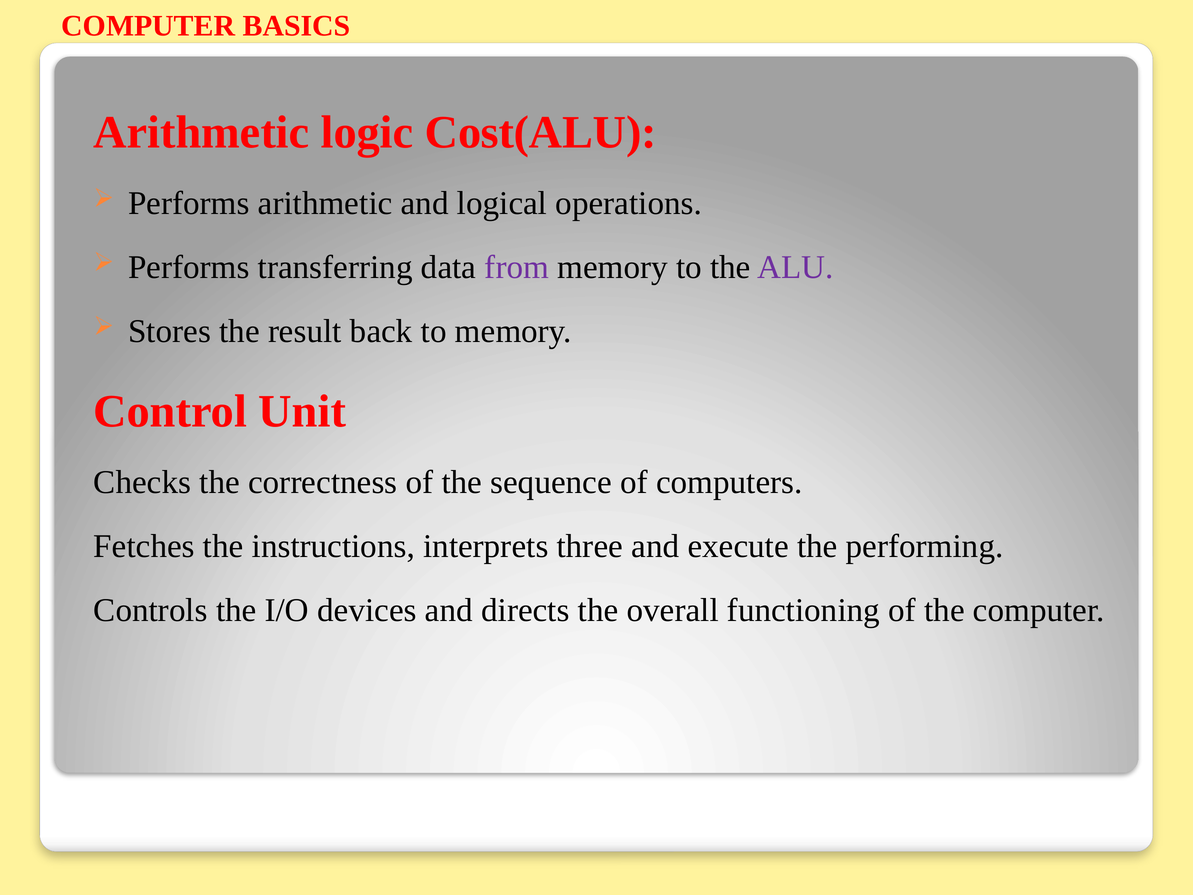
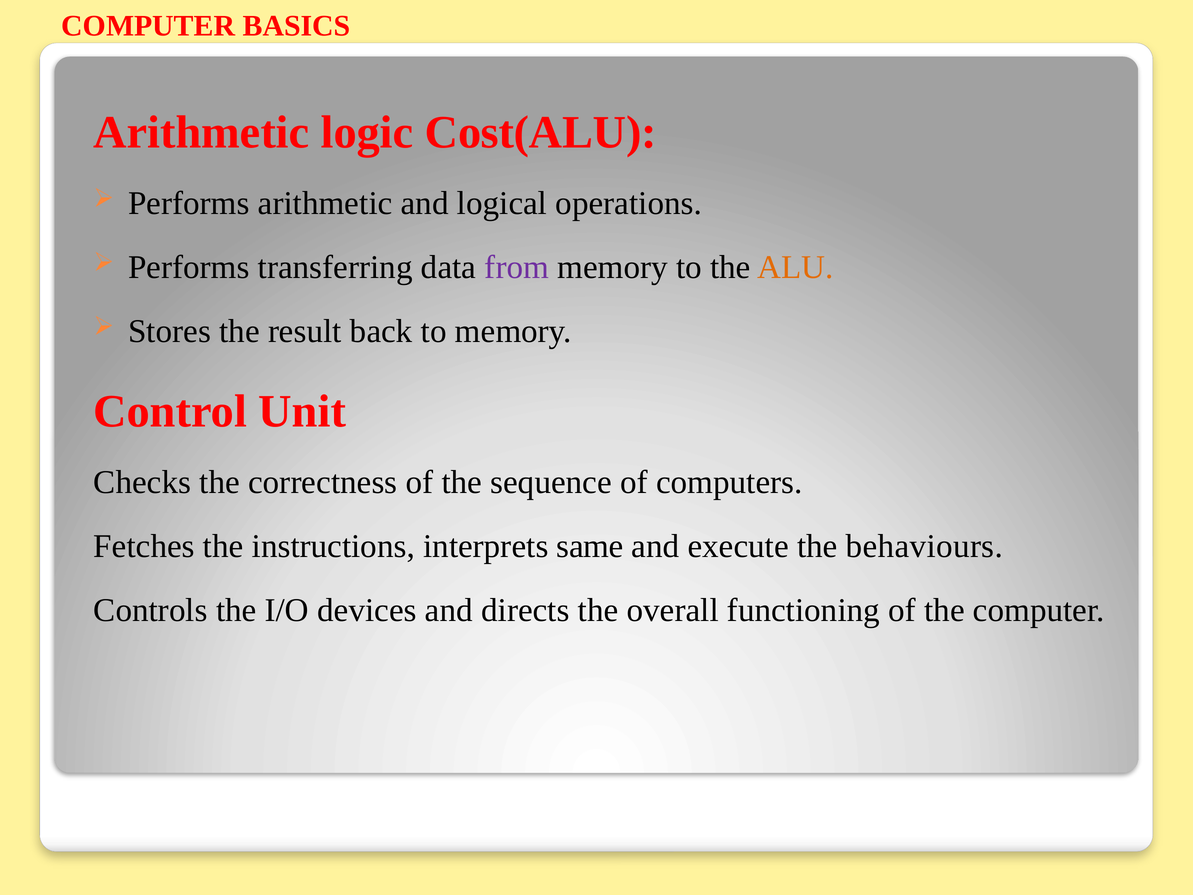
ALU colour: purple -> orange
three: three -> same
performing: performing -> behaviours
